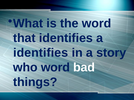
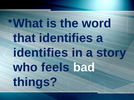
who word: word -> feels
